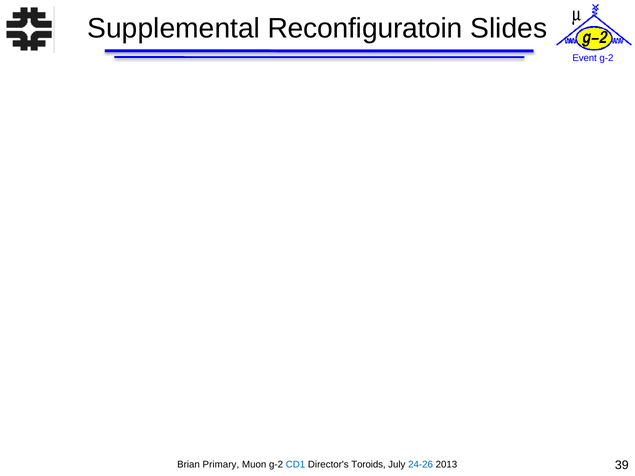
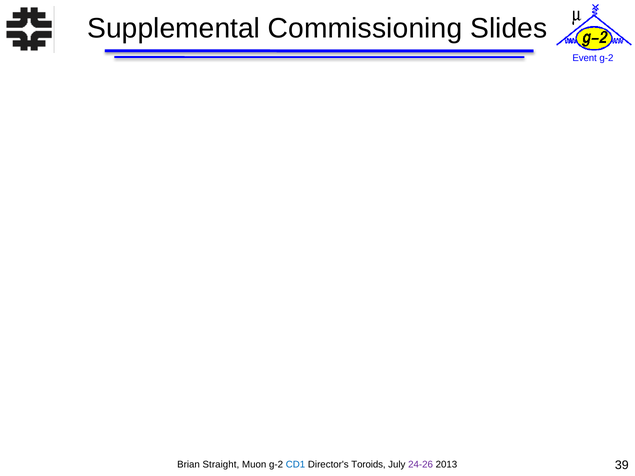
Reconfiguratoin: Reconfiguratoin -> Commissioning
Primary: Primary -> Straight
24-26 colour: blue -> purple
